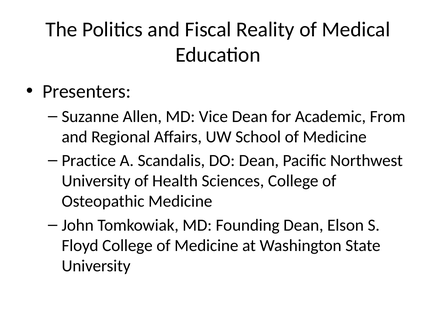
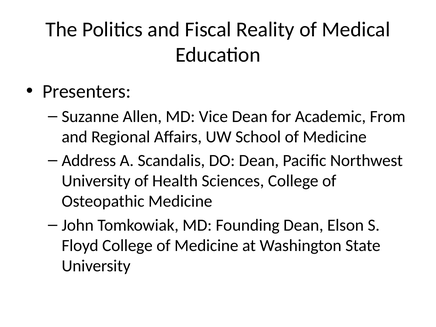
Practice: Practice -> Address
